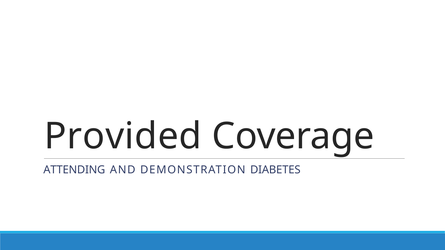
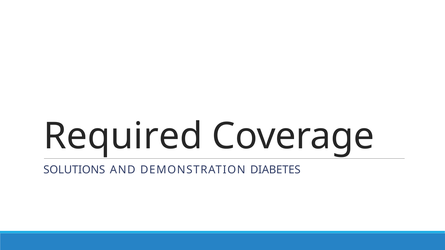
Provided: Provided -> Required
ATTENDING: ATTENDING -> SOLUTIONS
